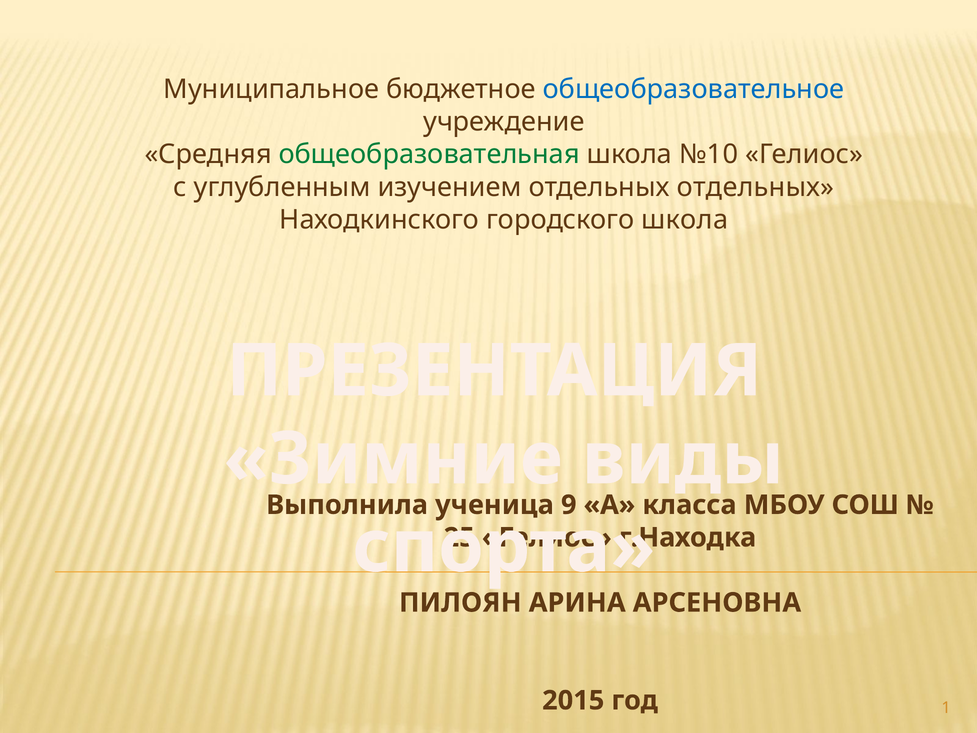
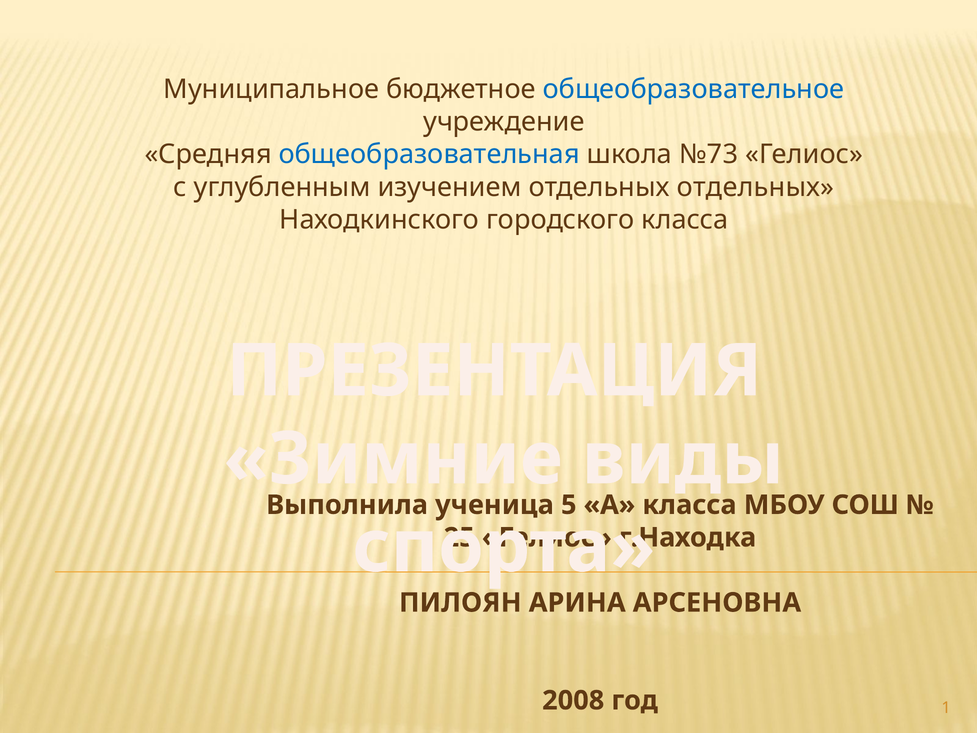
общеобразовательная colour: green -> blue
№10: №10 -> №73
городского школа: школа -> класса
9: 9 -> 5
2015: 2015 -> 2008
